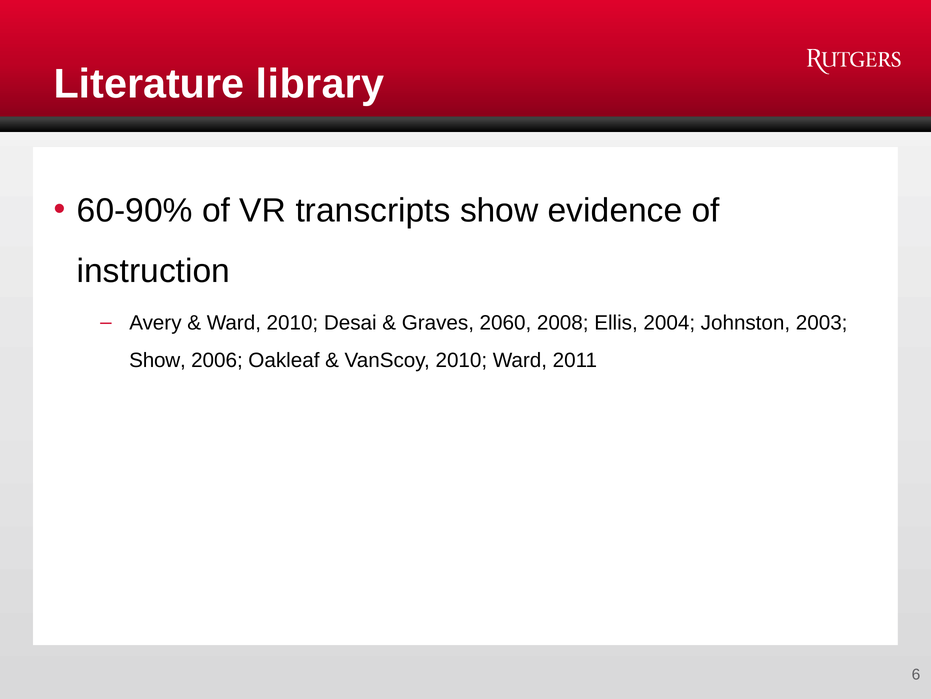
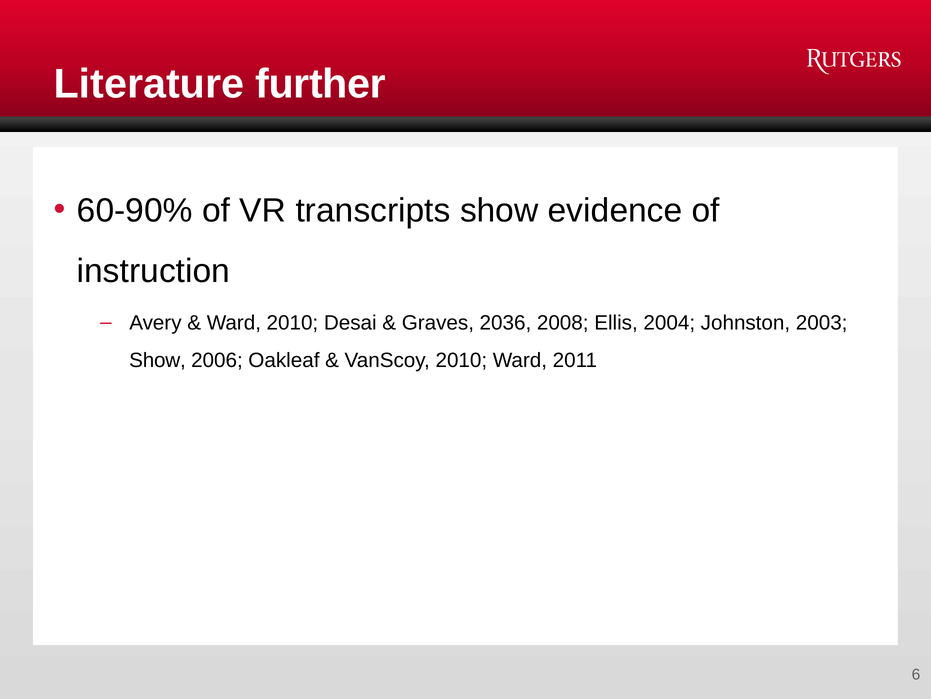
library: library -> further
2060: 2060 -> 2036
